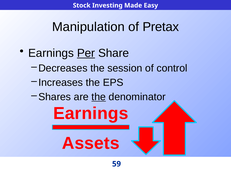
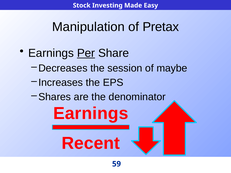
control: control -> maybe
the at (99, 97) underline: present -> none
Assets: Assets -> Recent
